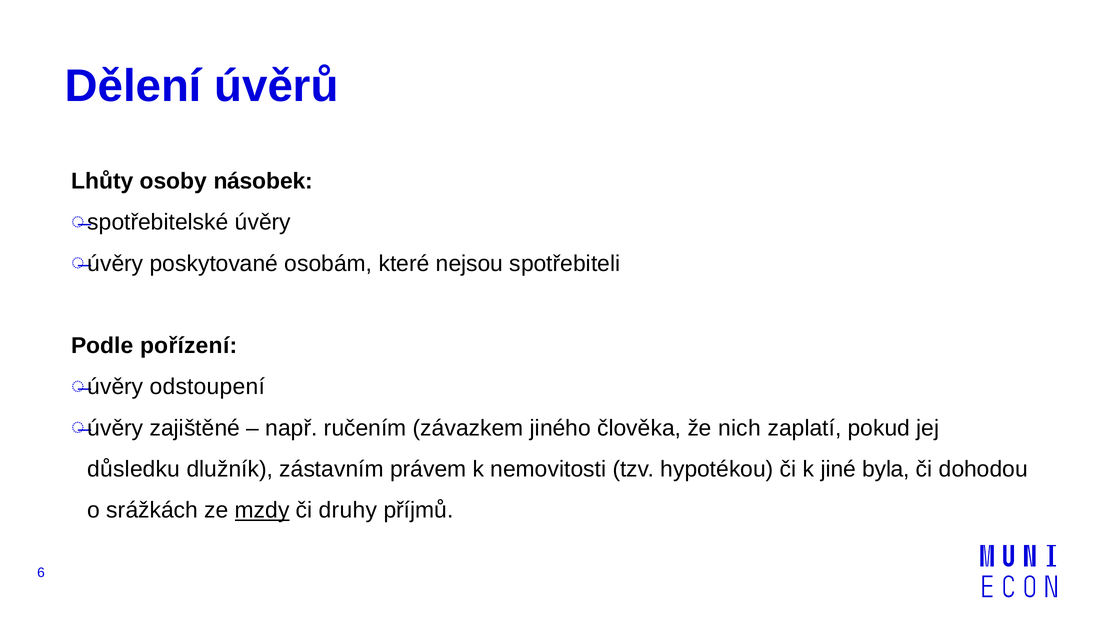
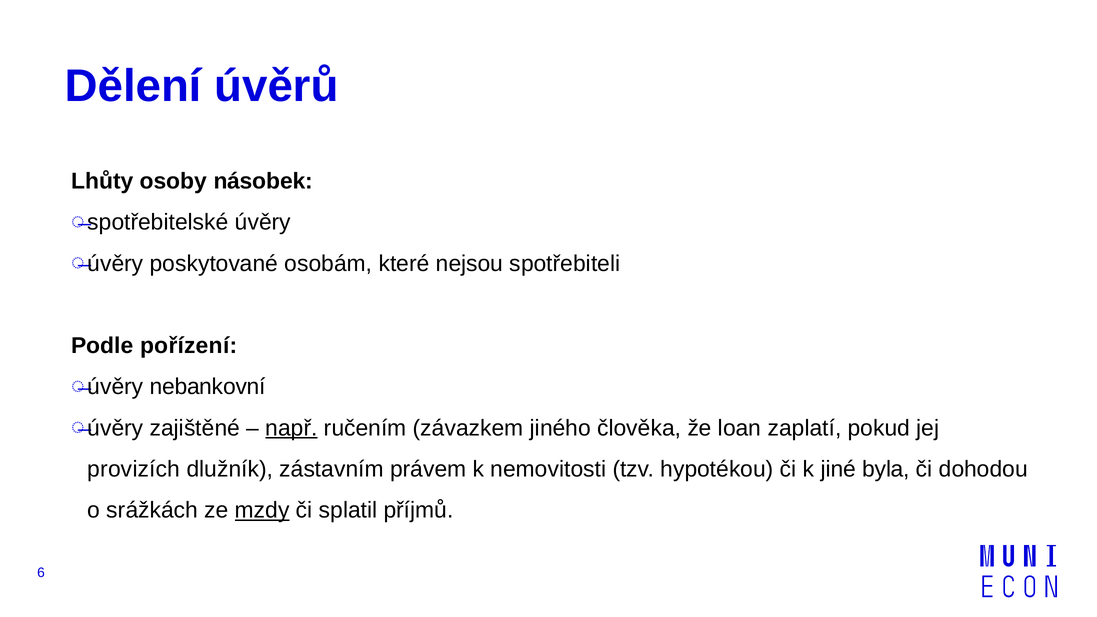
odstoupení: odstoupení -> nebankovní
např underline: none -> present
nich: nich -> loan
důsledku: důsledku -> provizích
druhy: druhy -> splatil
